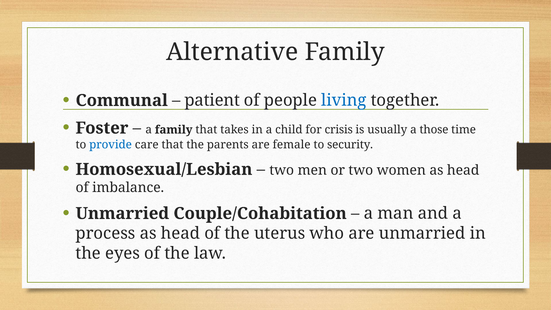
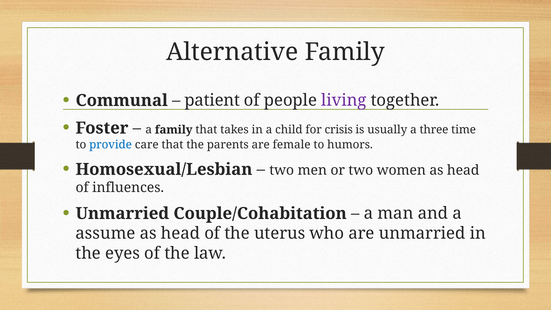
living colour: blue -> purple
those: those -> three
security: security -> humors
imbalance: imbalance -> influences
process: process -> assume
